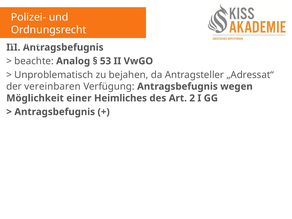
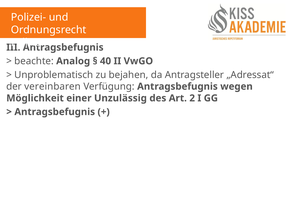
53: 53 -> 40
Heimliches: Heimliches -> Unzulässig
